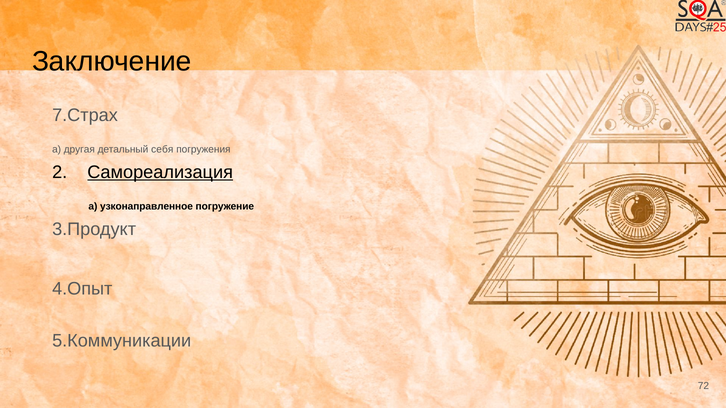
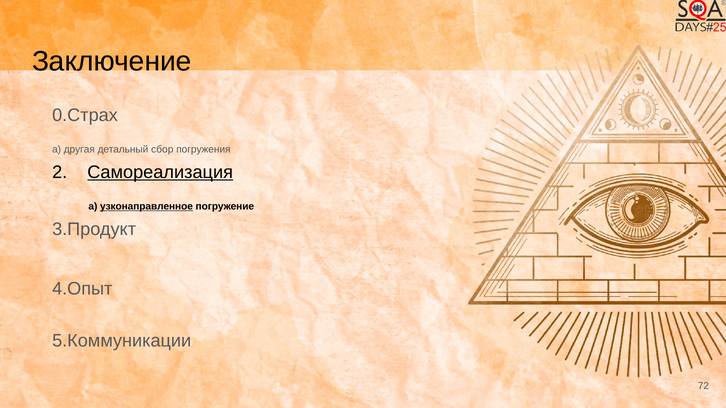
7.Страх: 7.Страх -> 0.Страх
себя: себя -> сбор
узконаправленное underline: none -> present
